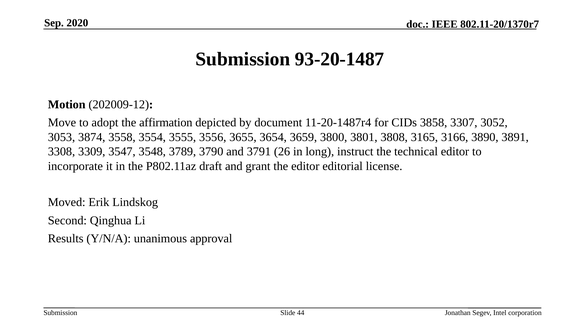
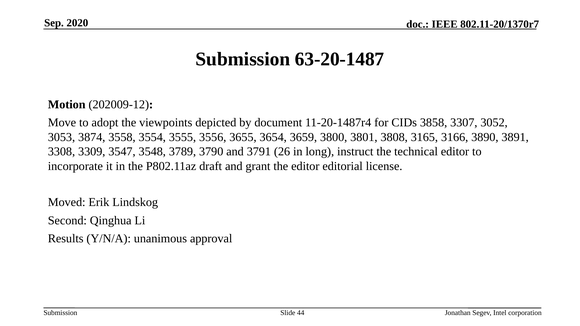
93-20-1487: 93-20-1487 -> 63-20-1487
affirmation: affirmation -> viewpoints
